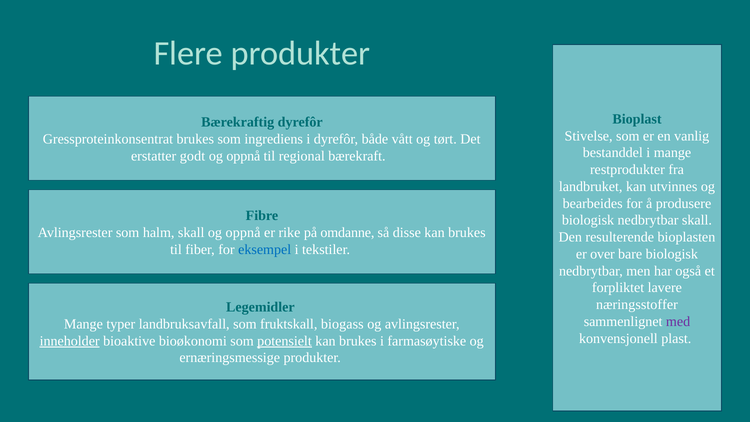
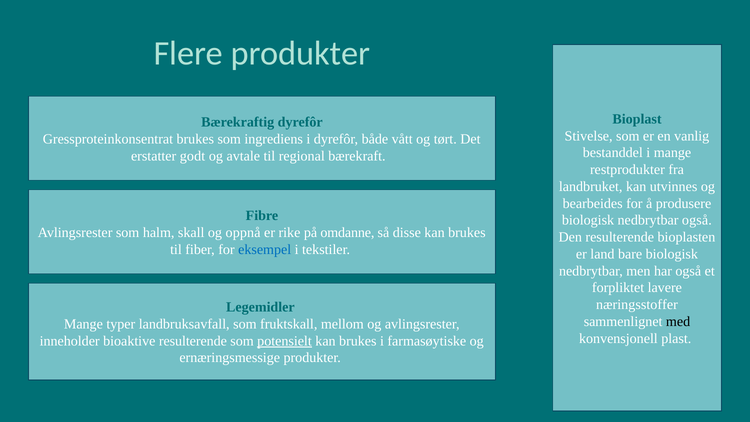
oppnå at (243, 156): oppnå -> avtale
nedbrytbar skall: skall -> også
over: over -> land
med colour: purple -> black
biogass: biogass -> mellom
inneholder underline: present -> none
bioaktive bioøkonomi: bioøkonomi -> resulterende
